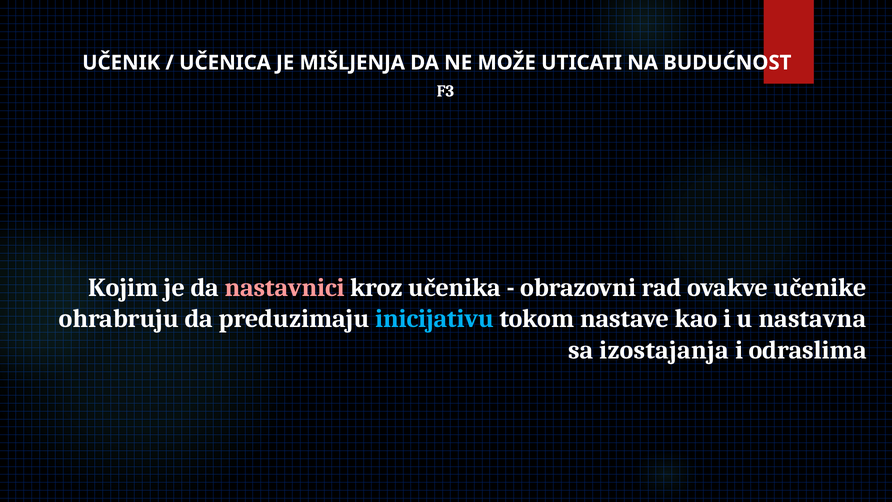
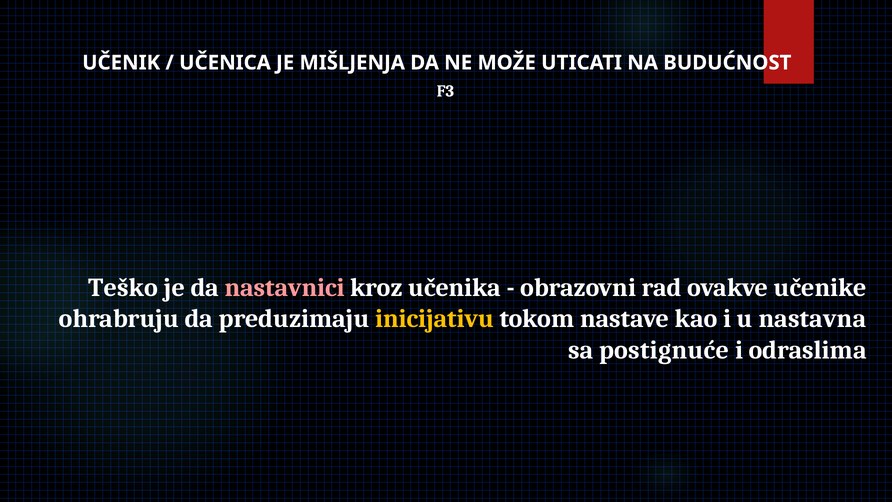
Kojim: Kojim -> Teško
inicijativu colour: light blue -> yellow
izostajanja: izostajanja -> postignuće
